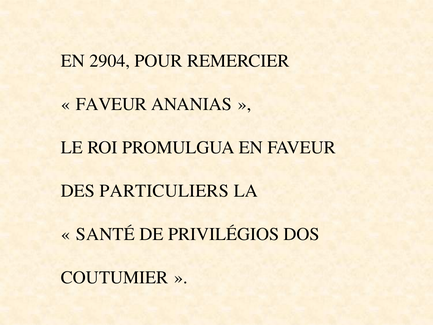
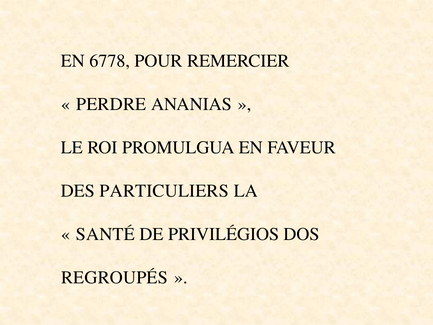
2904: 2904 -> 6778
FAVEUR at (111, 104): FAVEUR -> PERDRE
COUTUMIER: COUTUMIER -> REGROUPÉS
